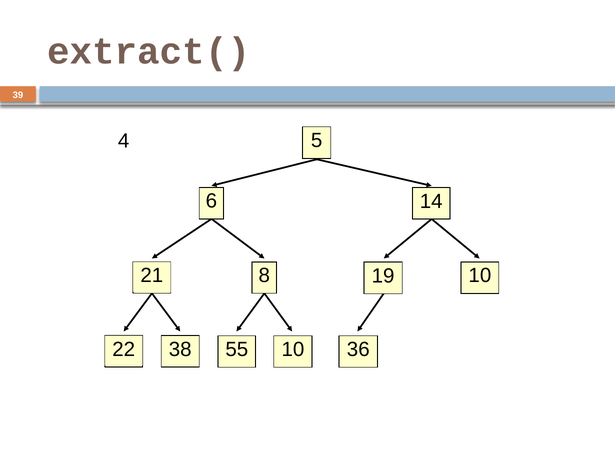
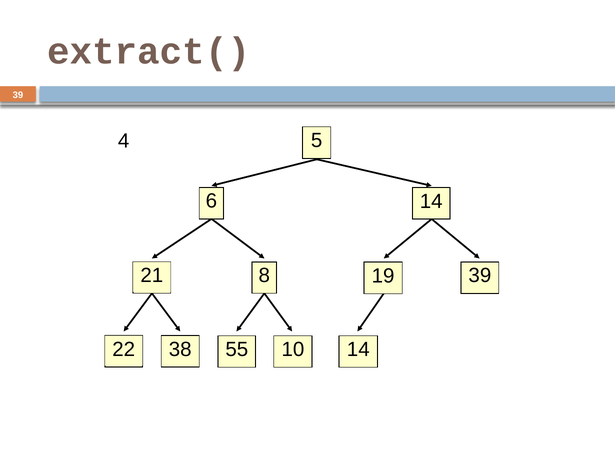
8 10: 10 -> 39
10 36: 36 -> 14
